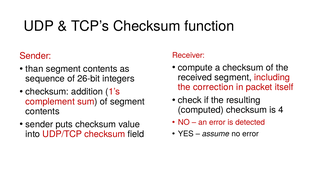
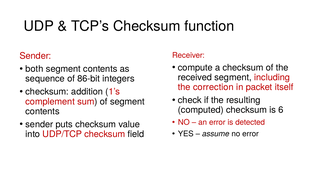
than: than -> both
26-bit: 26-bit -> 86-bit
4: 4 -> 6
